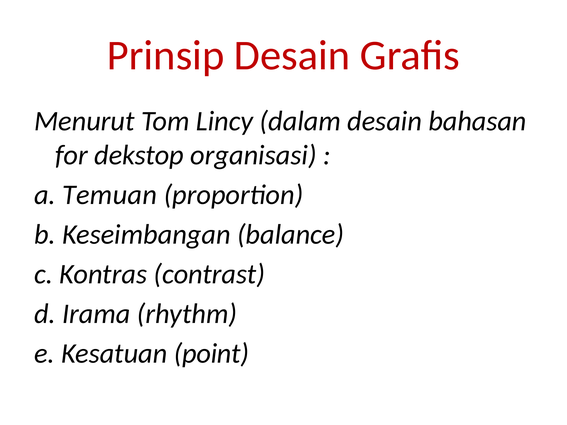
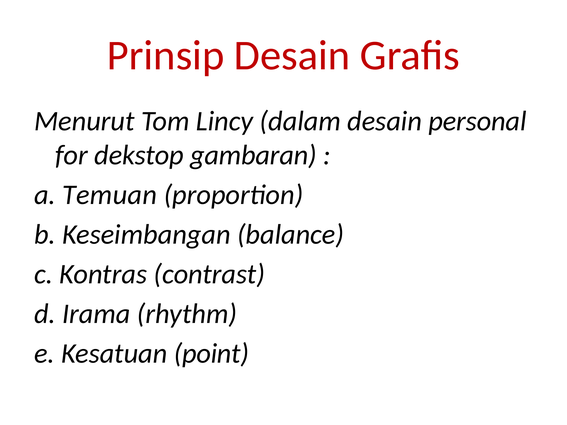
bahasan: bahasan -> personal
organisasi: organisasi -> gambaran
